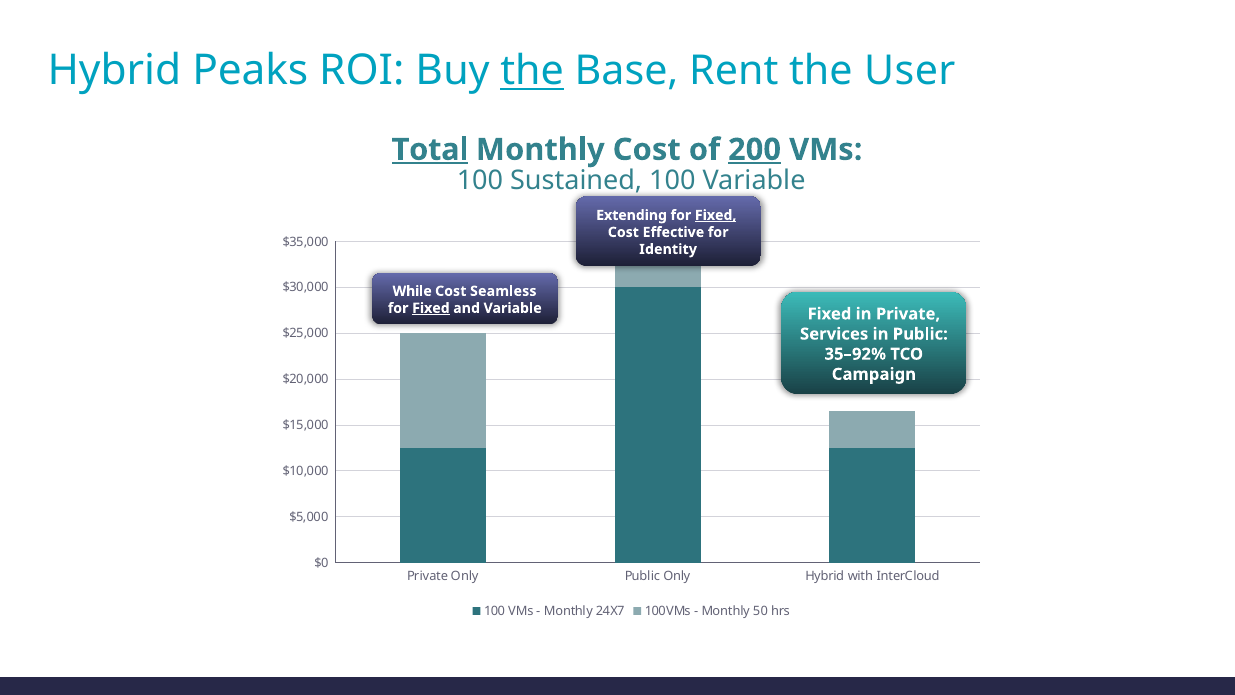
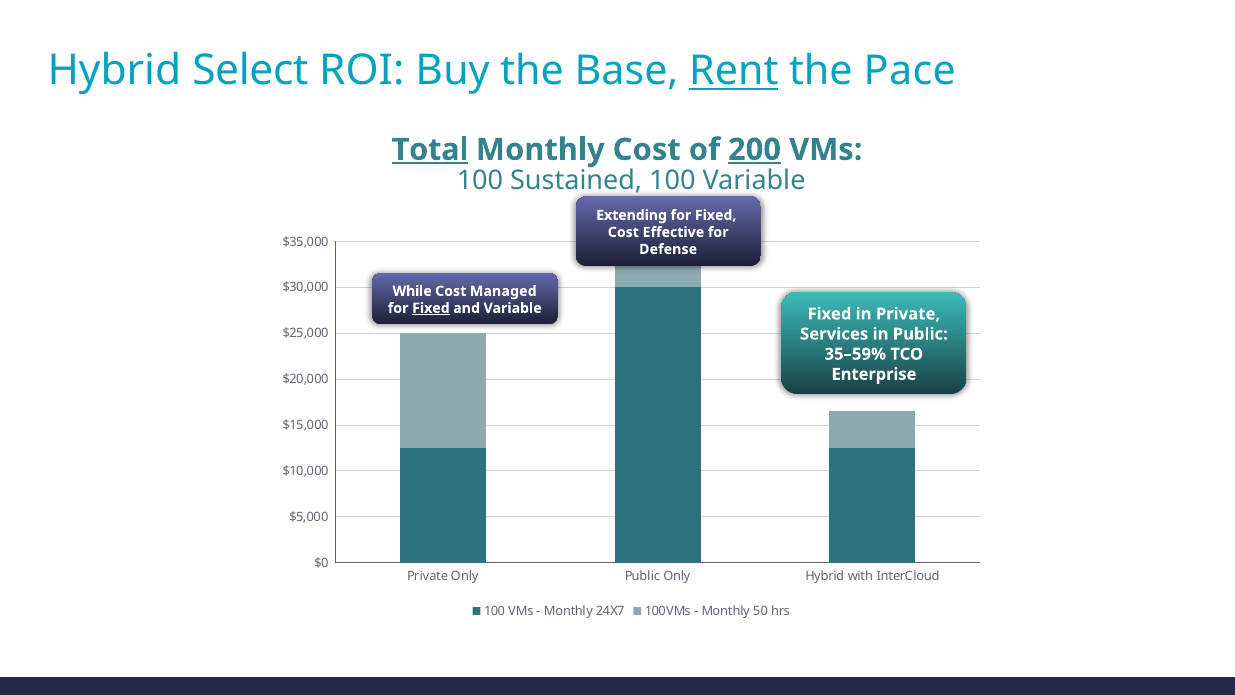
Peaks: Peaks -> Select
the at (532, 71) underline: present -> none
Rent underline: none -> present
User: User -> Pace
Fixed at (716, 215) underline: present -> none
Identity: Identity -> Defense
Seamless: Seamless -> Managed
35–92%: 35–92% -> 35–59%
Campaign: Campaign -> Enterprise
